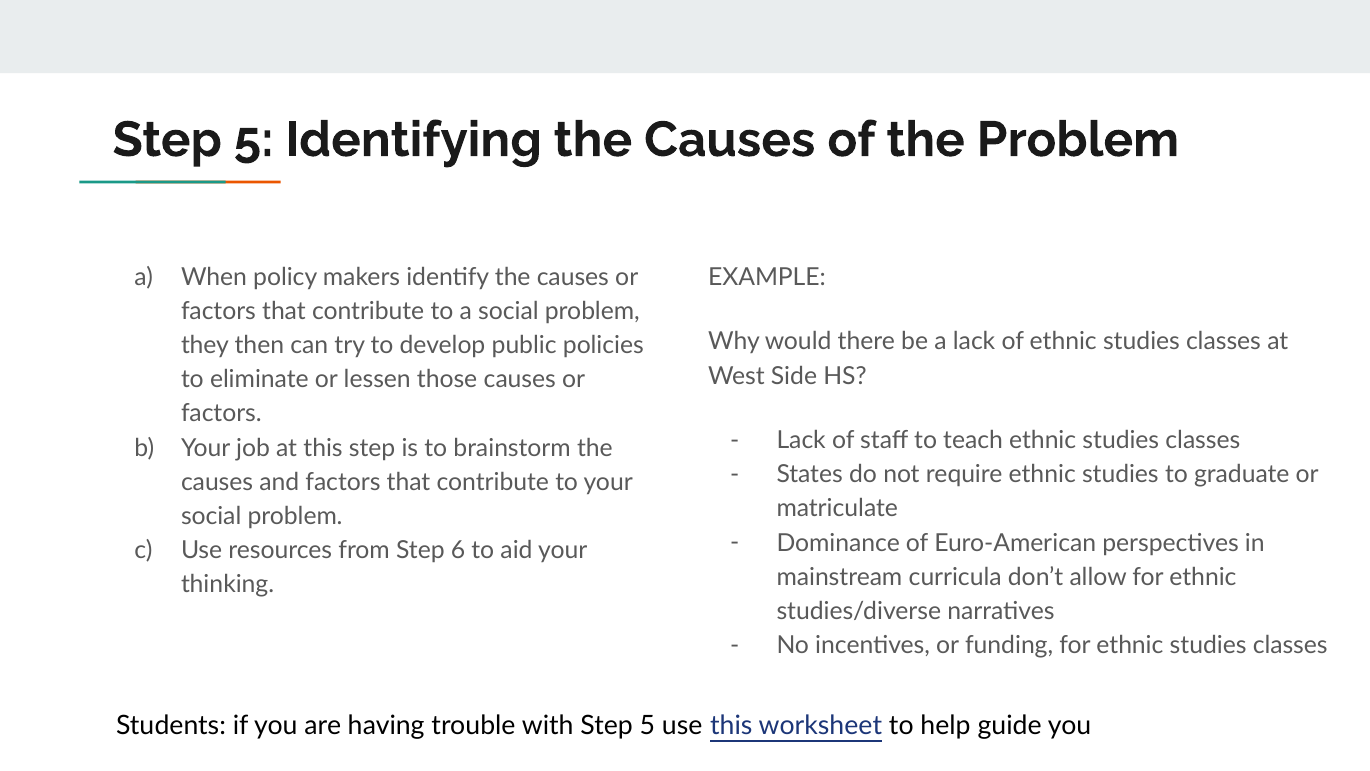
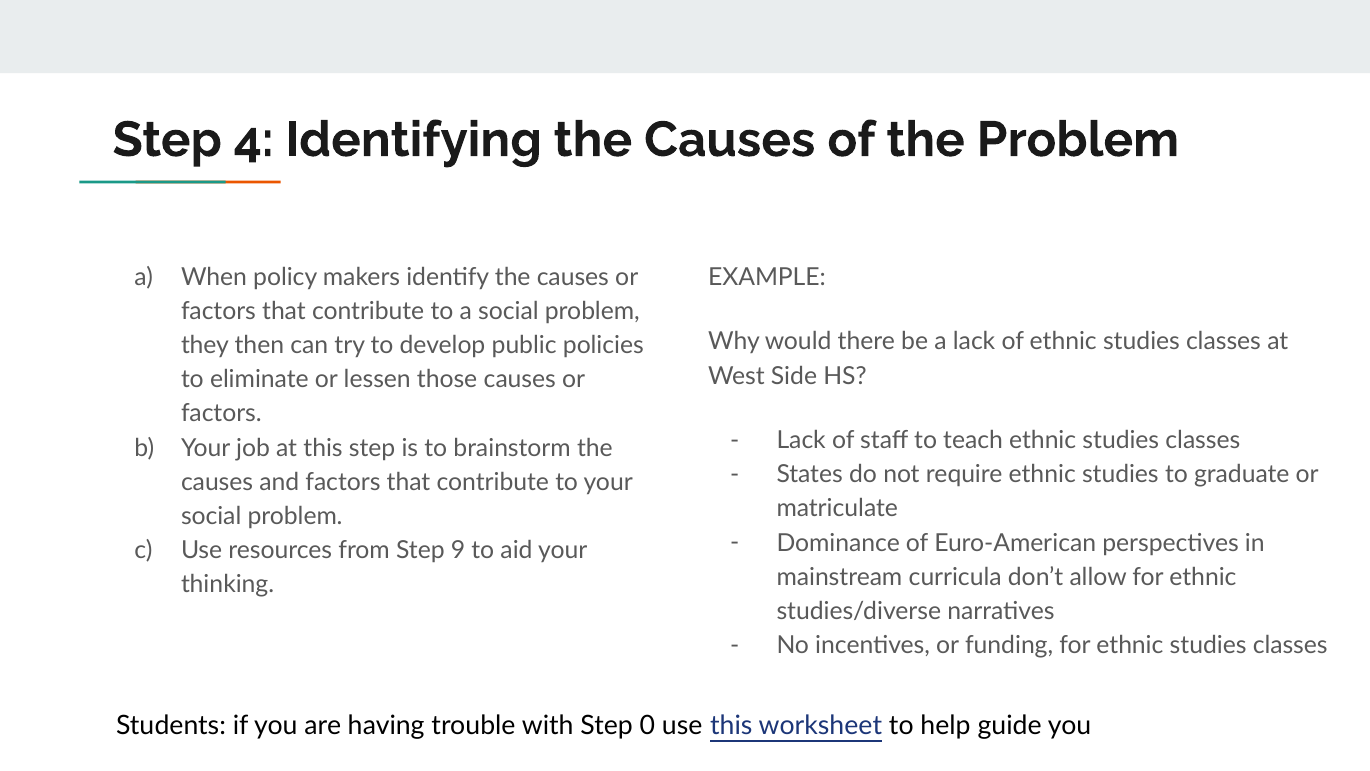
5 at (254, 140): 5 -> 4
6: 6 -> 9
with Step 5: 5 -> 0
